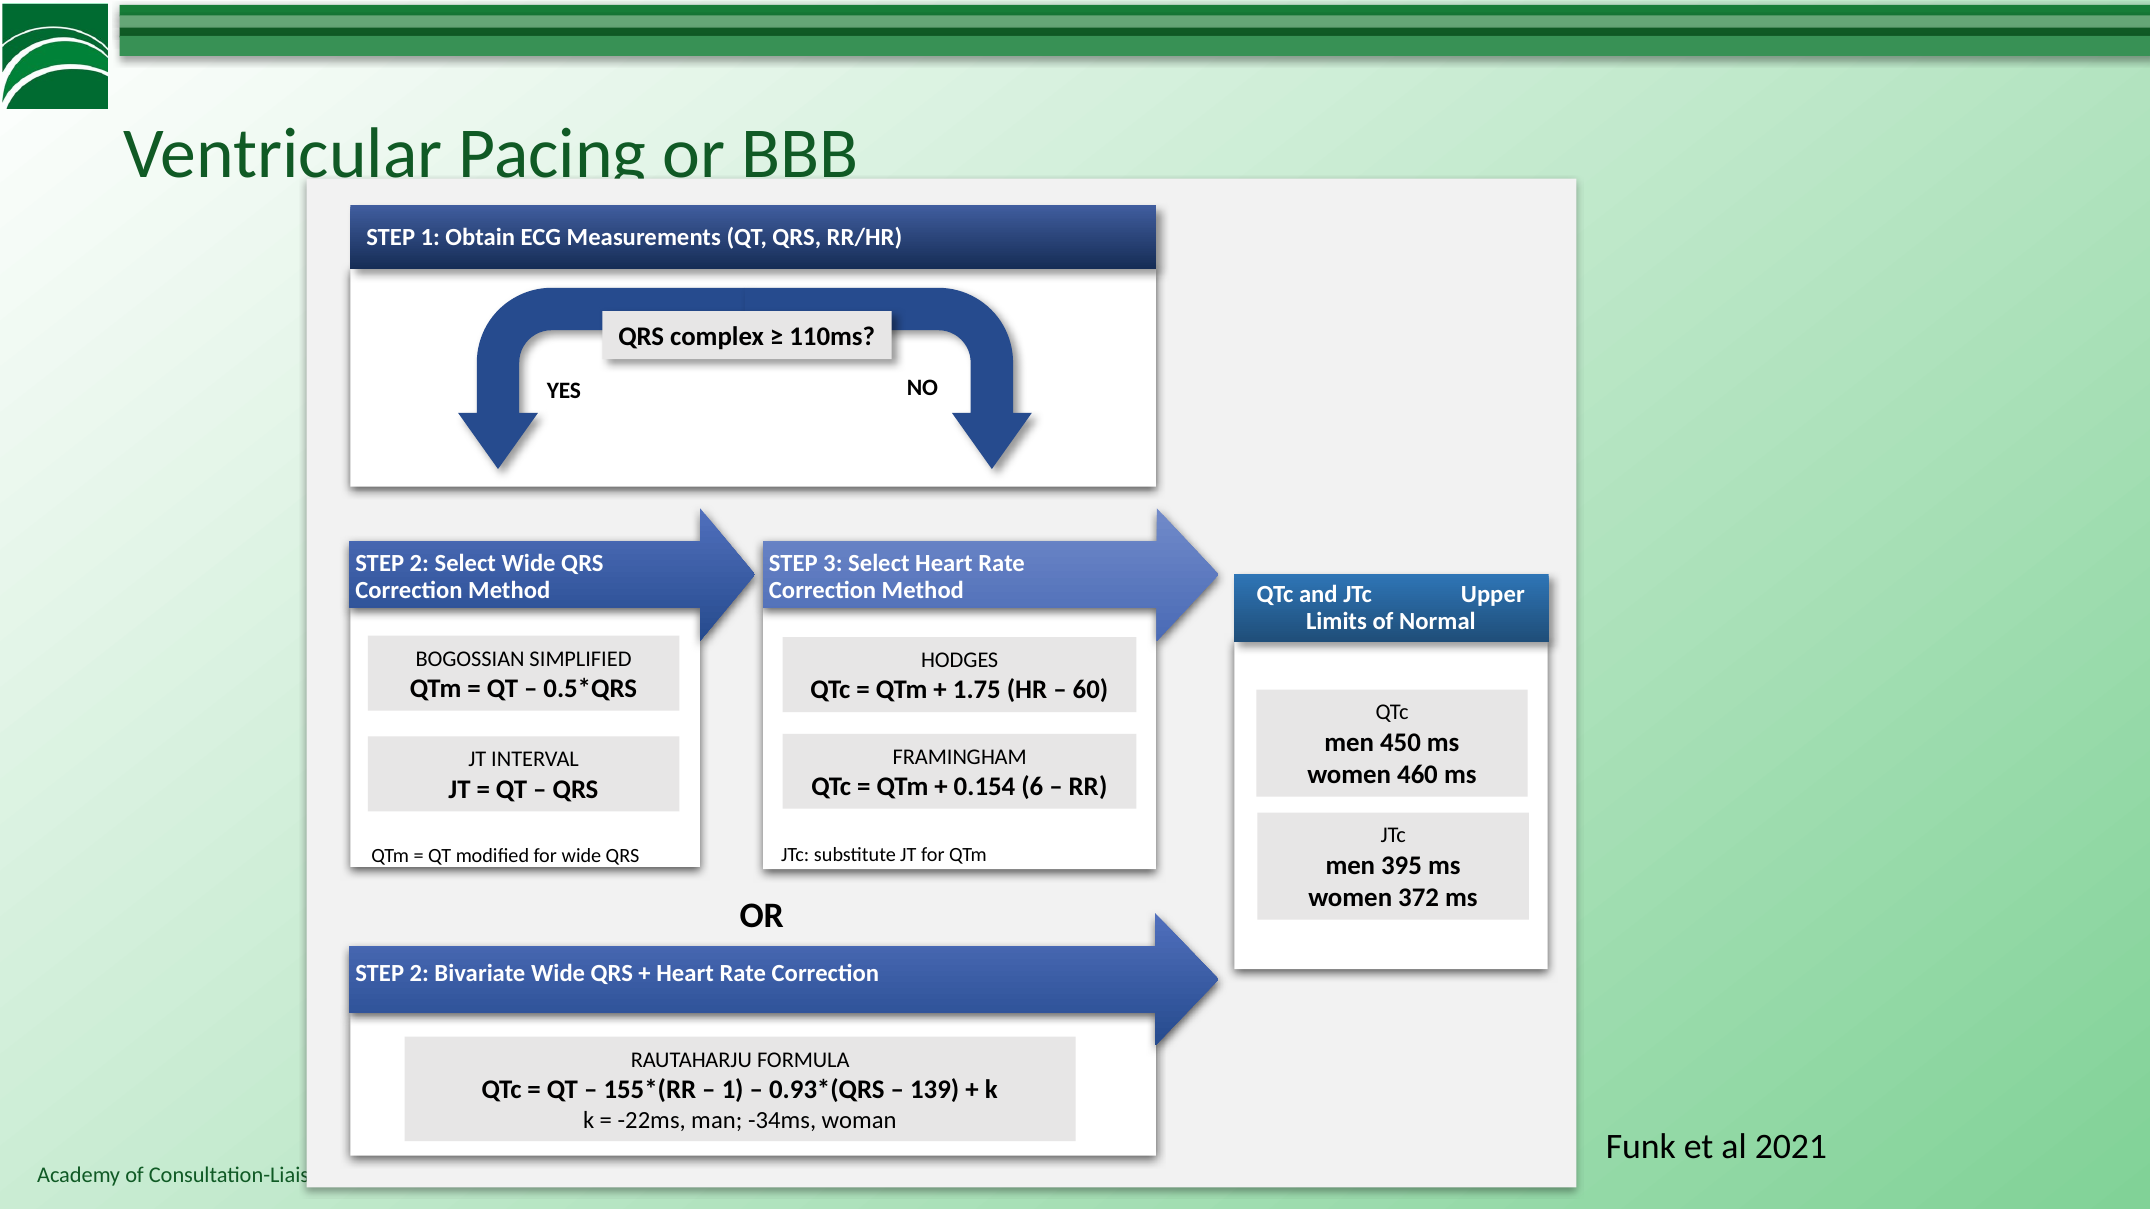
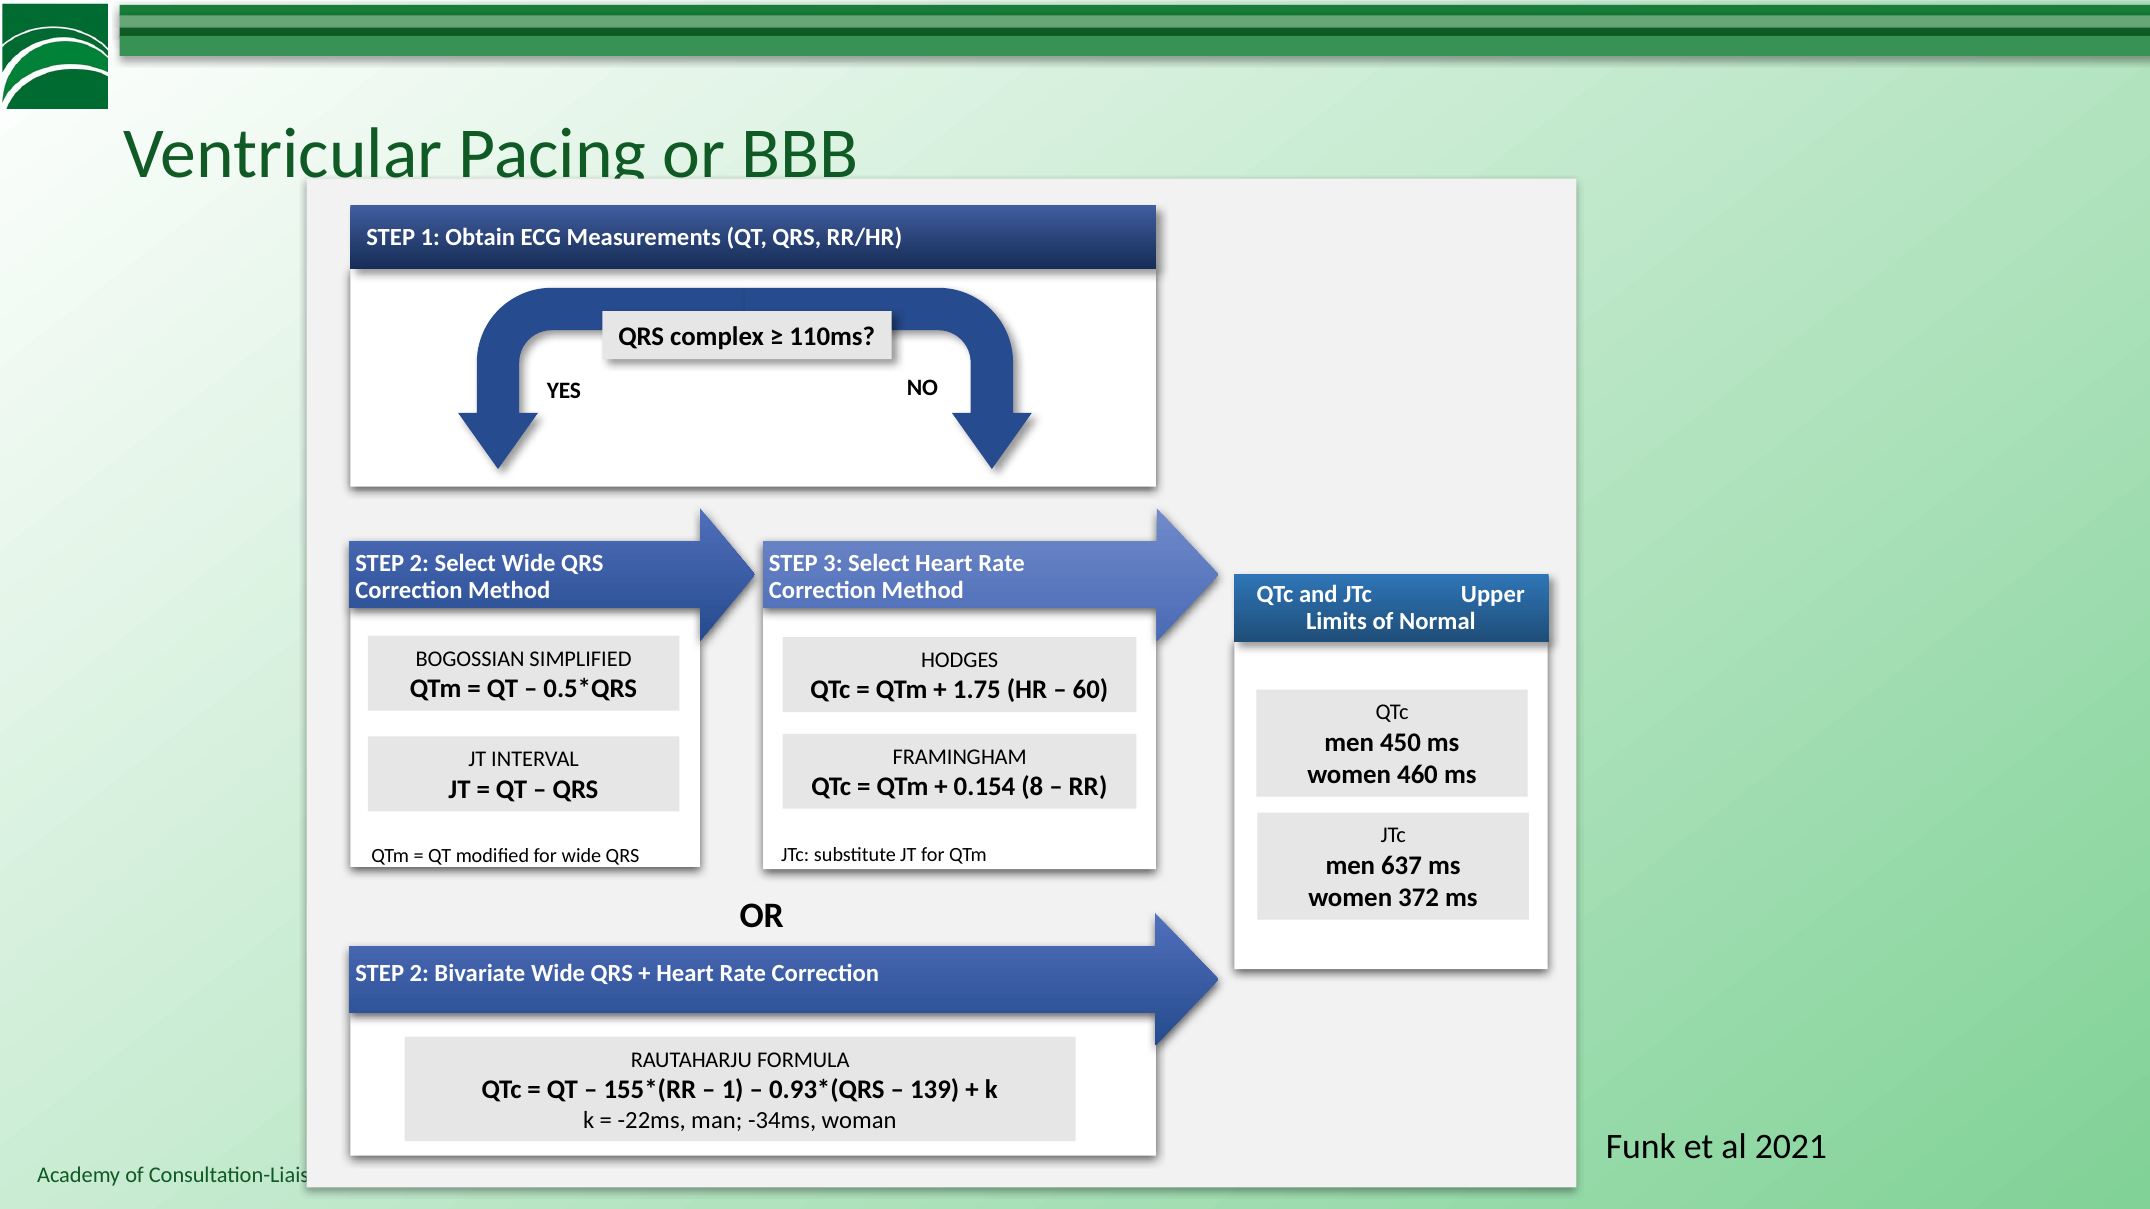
6: 6 -> 8
395: 395 -> 637
